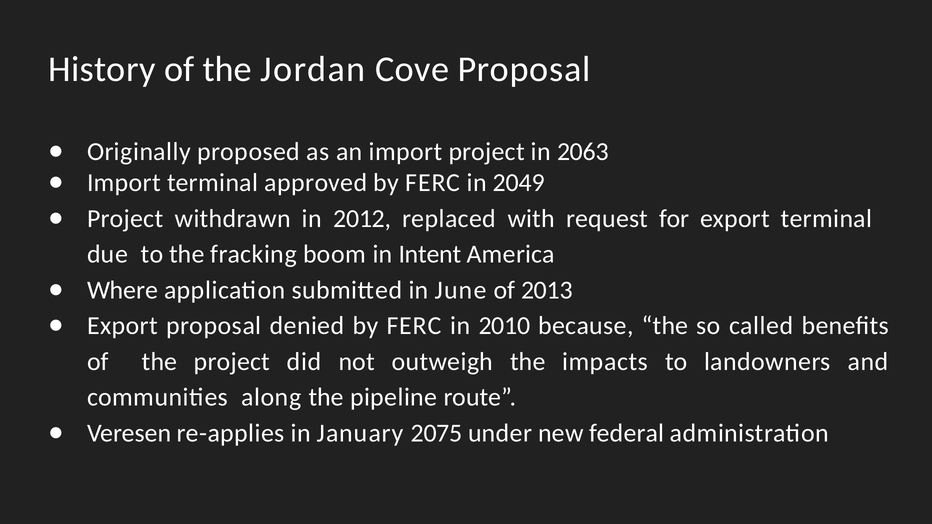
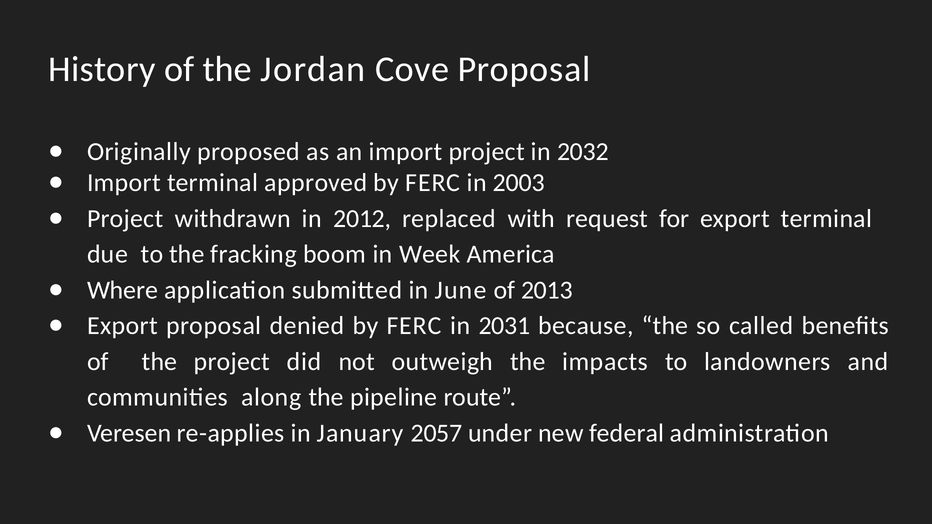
2063: 2063 -> 2032
2049: 2049 -> 2003
Intent: Intent -> Week
2010: 2010 -> 2031
2075: 2075 -> 2057
